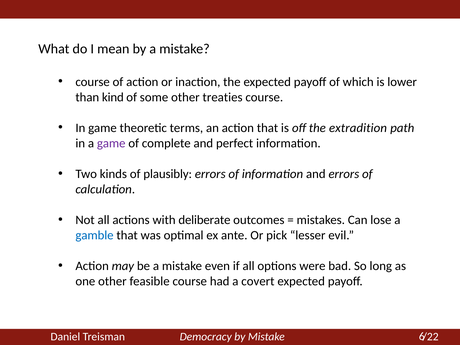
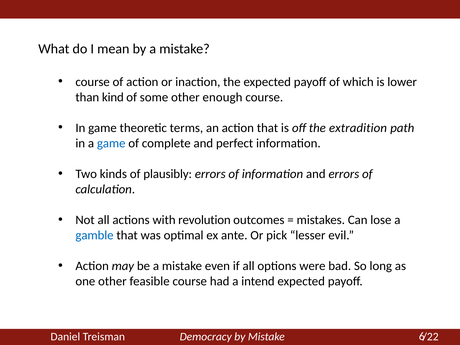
treaties: treaties -> enough
game at (111, 143) colour: purple -> blue
deliberate: deliberate -> revolution
covert: covert -> intend
